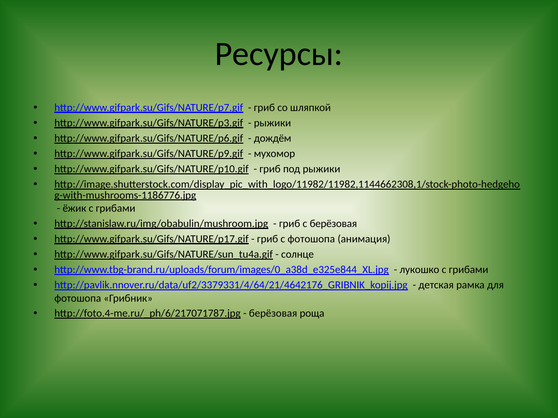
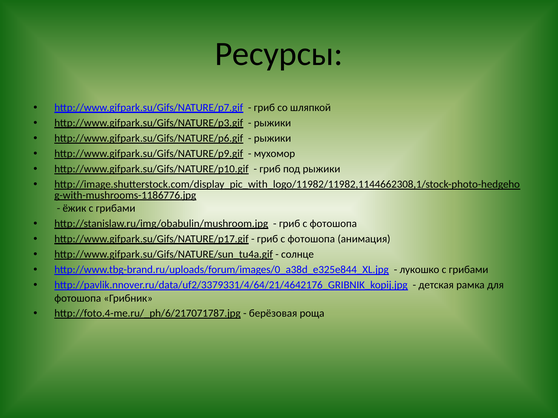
дождём at (273, 138): дождём -> рыжики
берёзовая at (333, 224): берёзовая -> фотошопа
